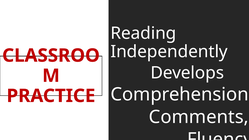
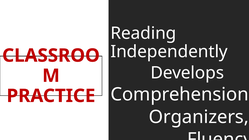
Comments: Comments -> Organizers
